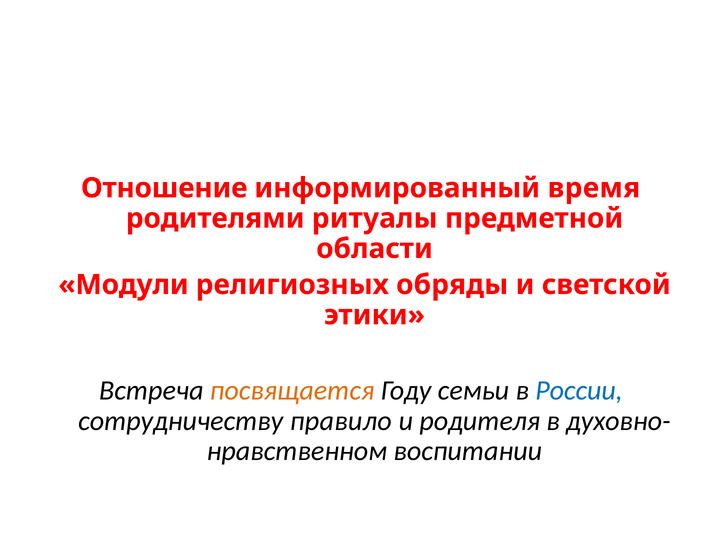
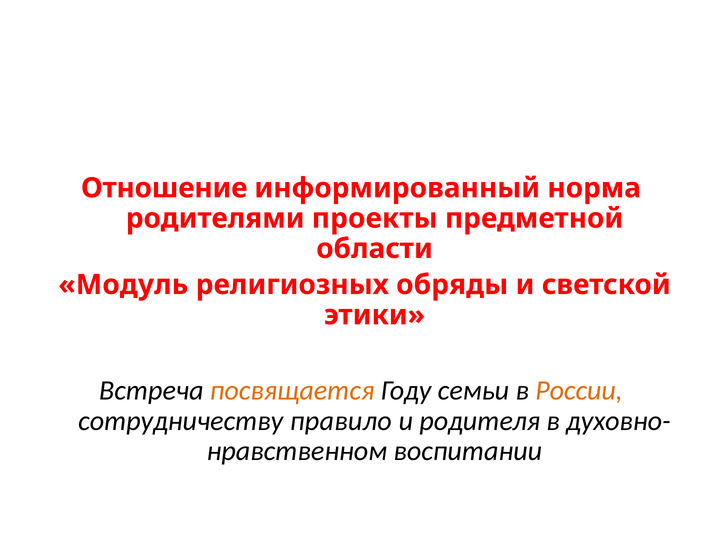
время: время -> норма
ритуалы: ритуалы -> проекты
Модули: Модули -> Модуль
России colour: blue -> orange
